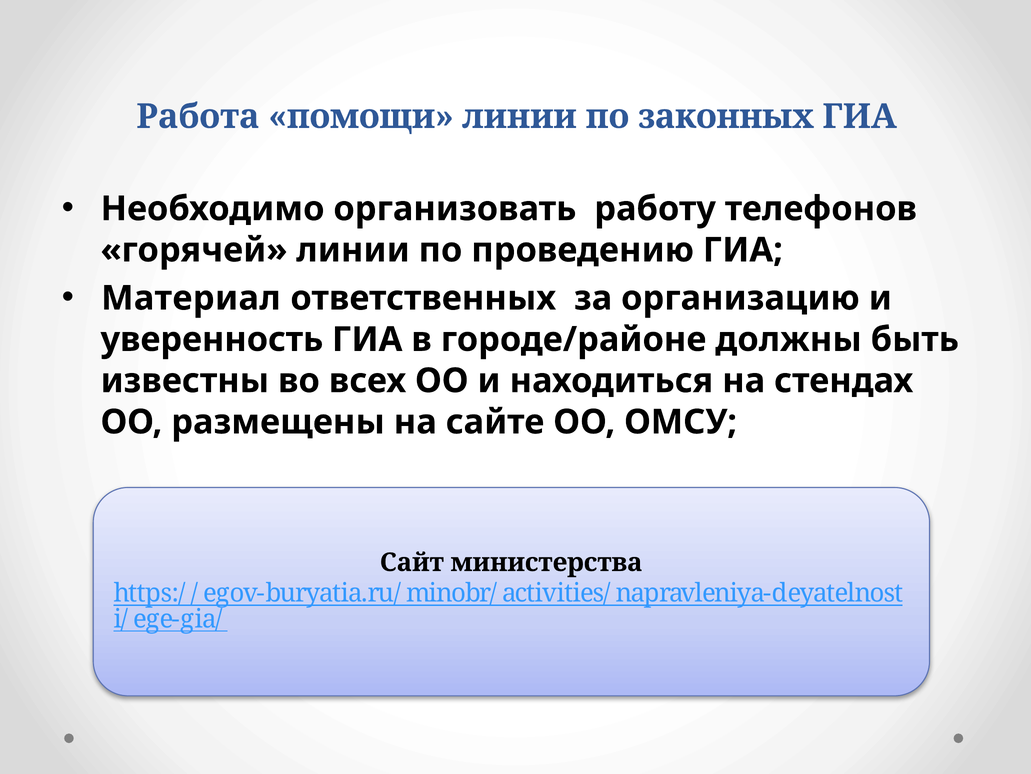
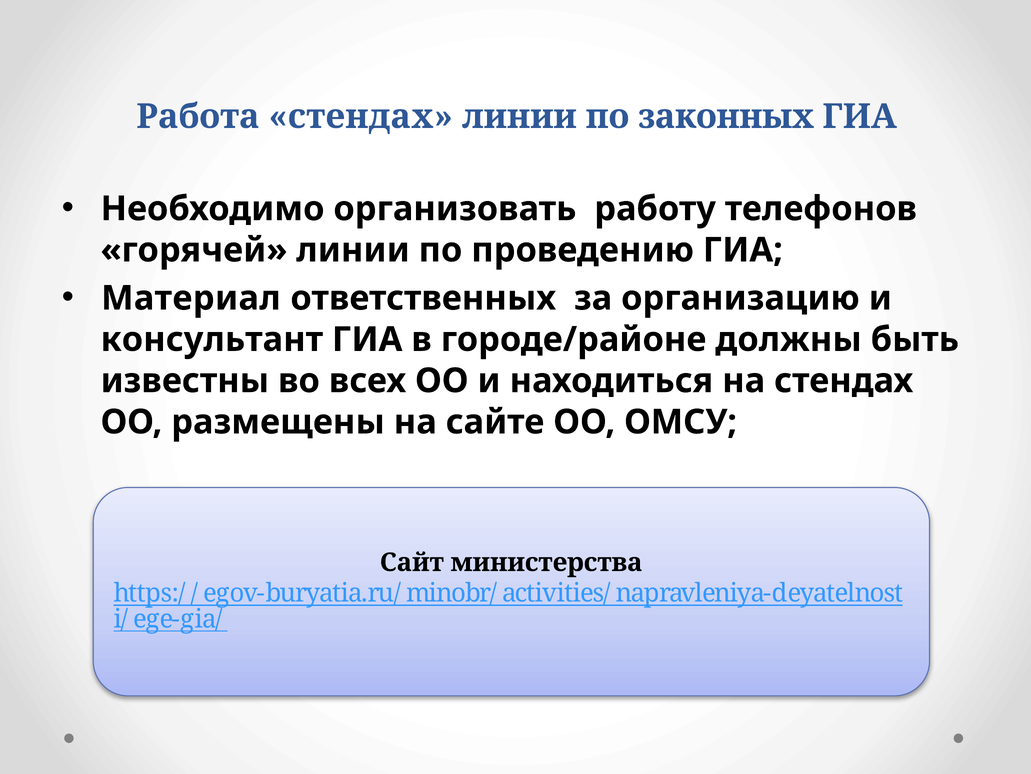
Работа помощи: помощи -> стендах
уверенность: уверенность -> консультант
